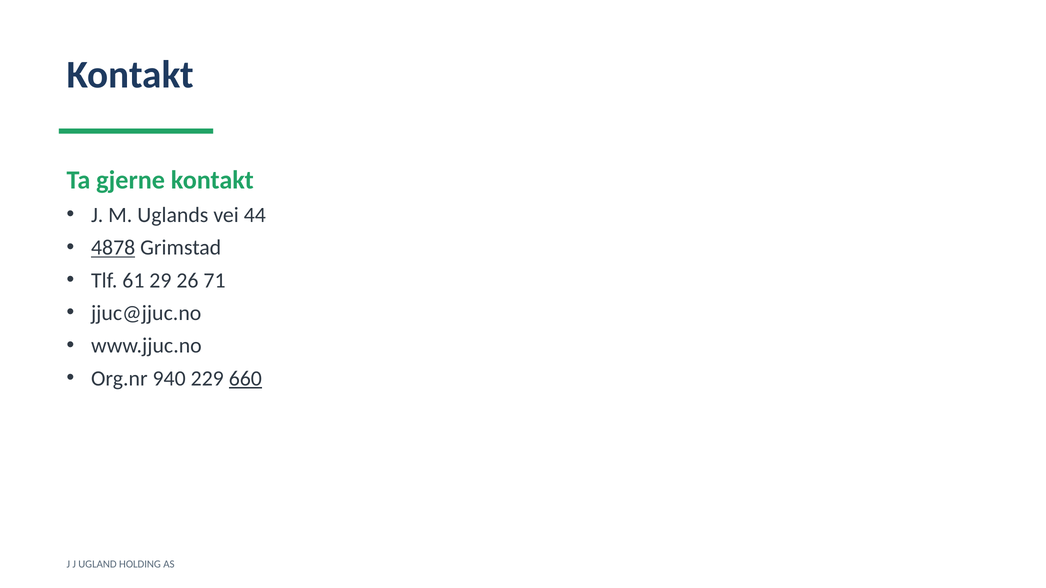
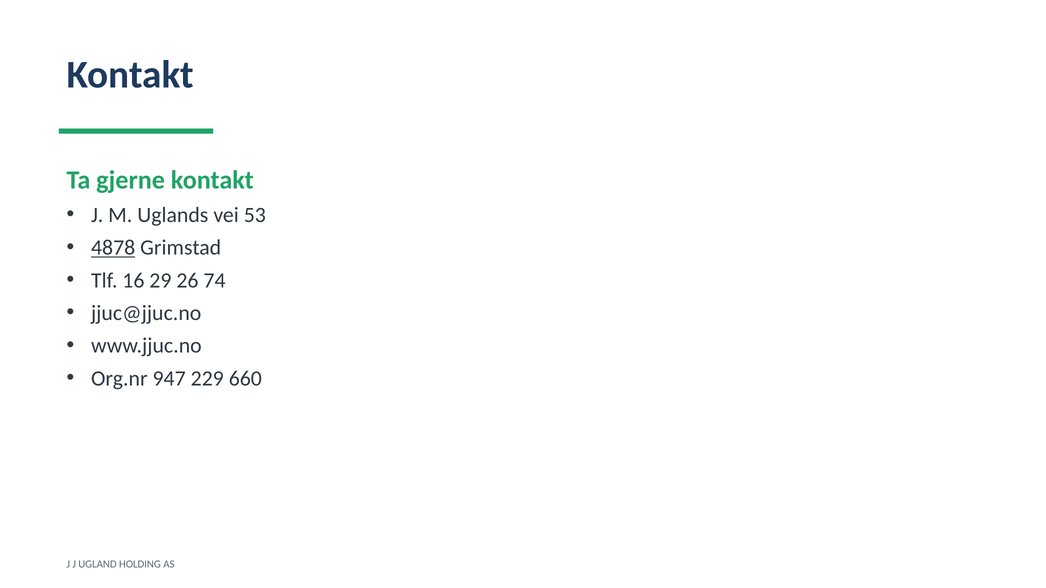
44: 44 -> 53
61: 61 -> 16
71: 71 -> 74
940: 940 -> 947
660 underline: present -> none
